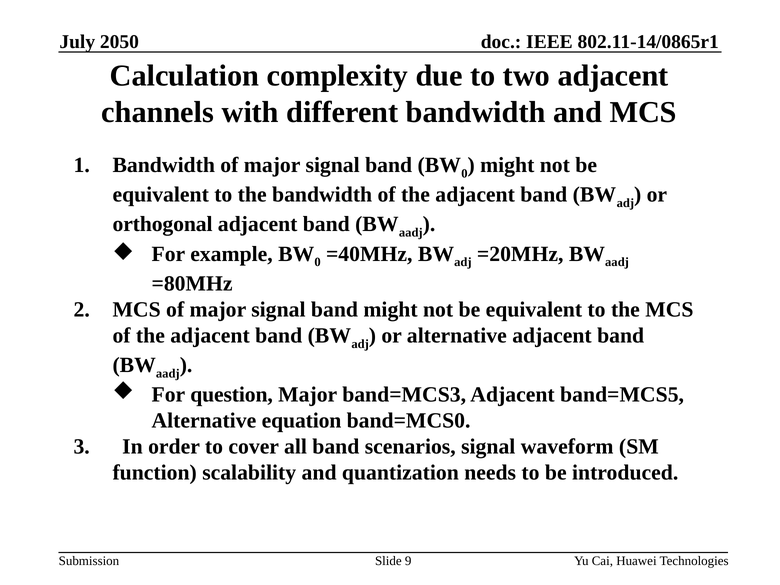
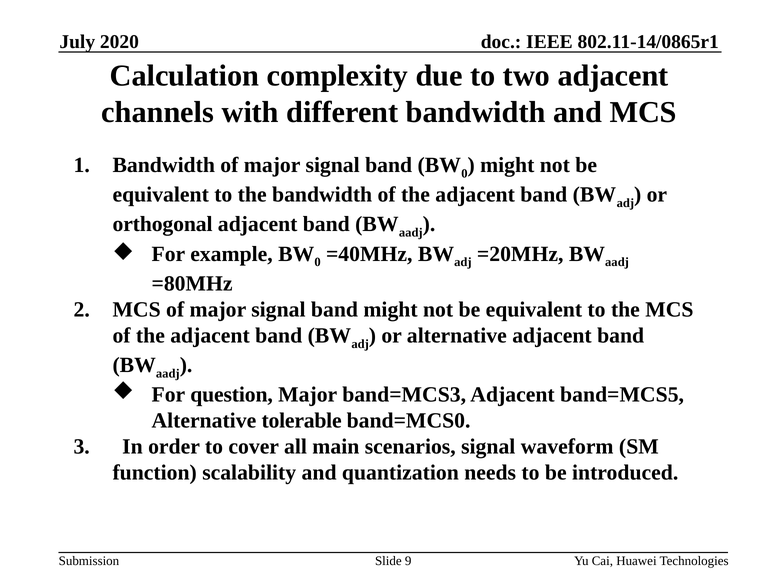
2050: 2050 -> 2020
equation: equation -> tolerable
all band: band -> main
